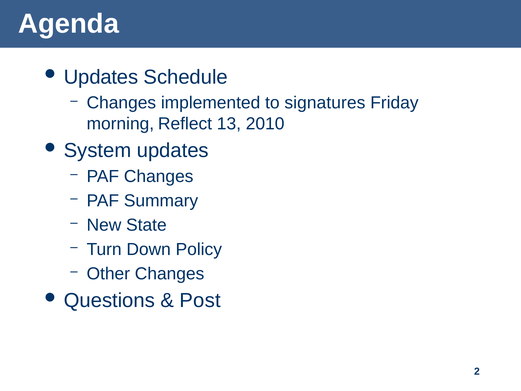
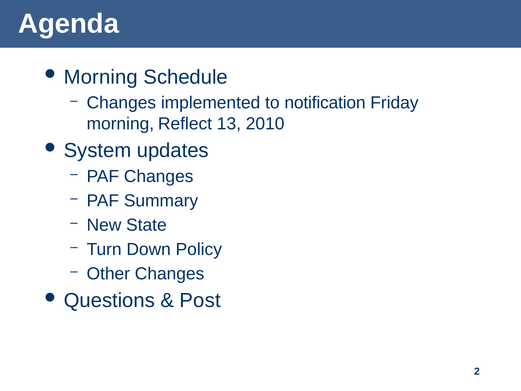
Updates at (101, 77): Updates -> Morning
signatures: signatures -> notification
